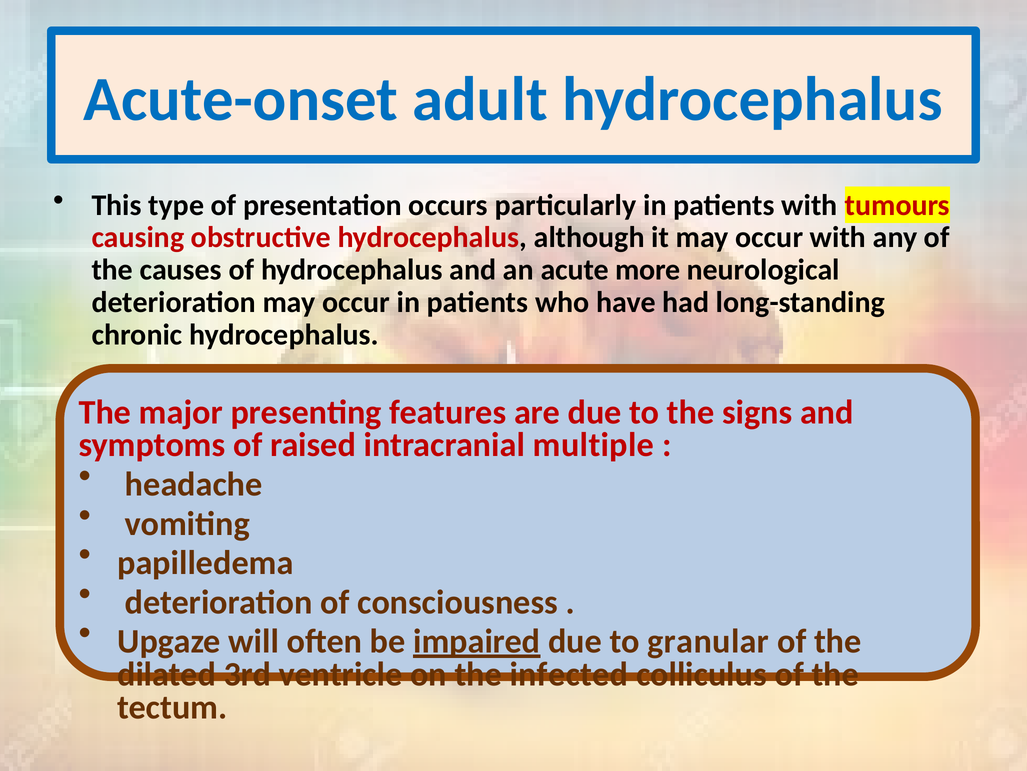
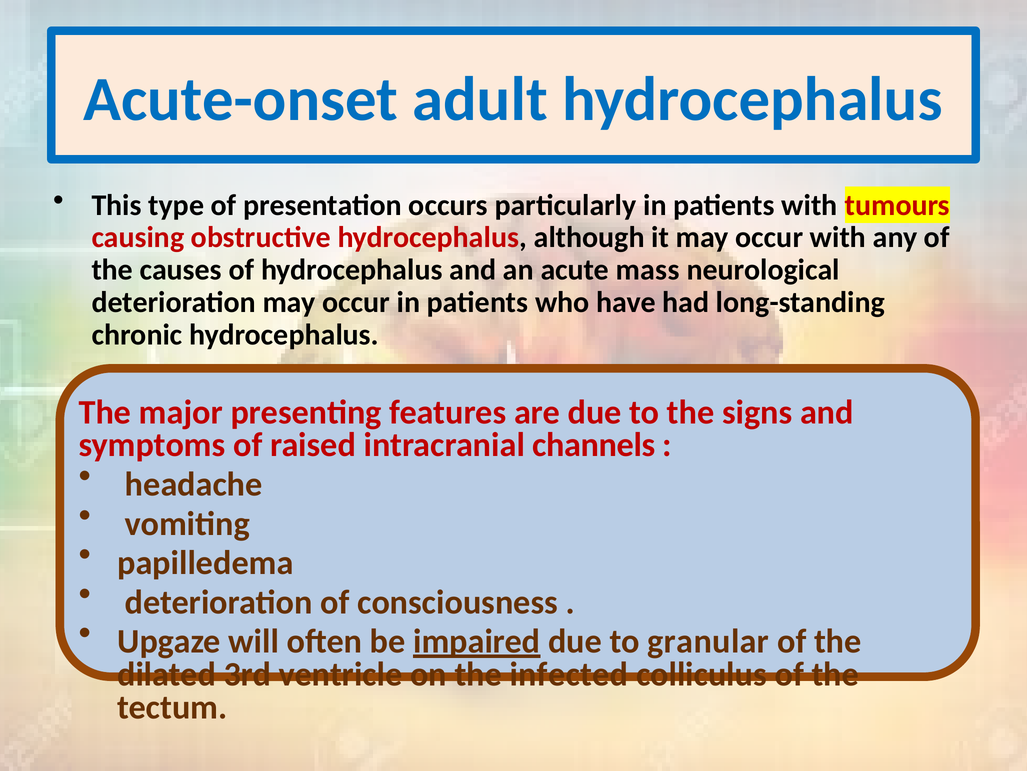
more: more -> mass
multiple: multiple -> channels
